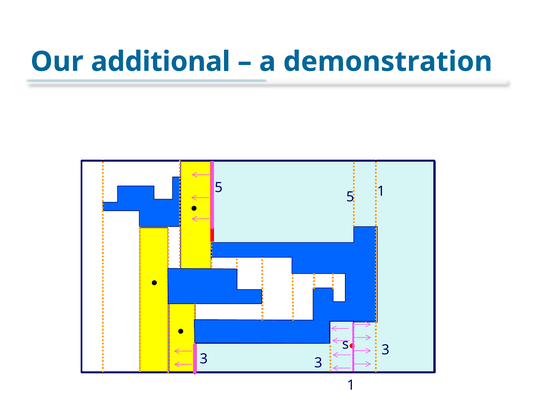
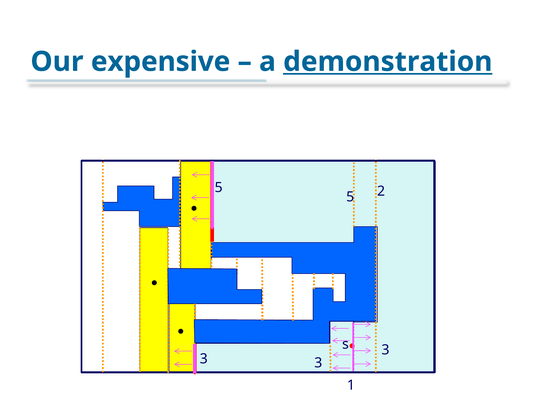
additional: additional -> expensive
demonstration underline: none -> present
5 1: 1 -> 2
